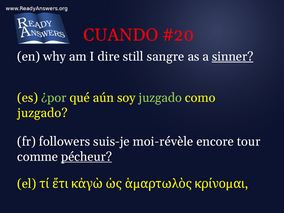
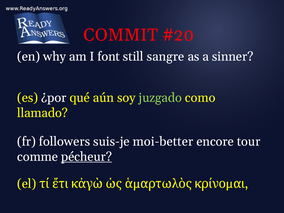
CUANDO: CUANDO -> COMMIT
dire: dire -> font
sinner underline: present -> none
¿por colour: light green -> white
juzgado at (42, 113): juzgado -> llamado
moi-révèle: moi-révèle -> moi-better
